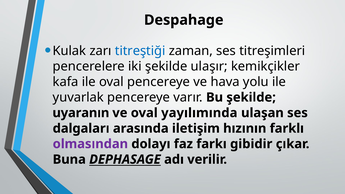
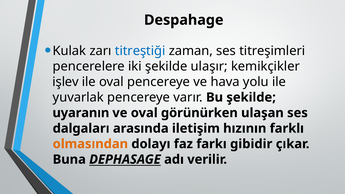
kafa: kafa -> işlev
yayılımında: yayılımında -> görünürken
olmasından colour: purple -> orange
